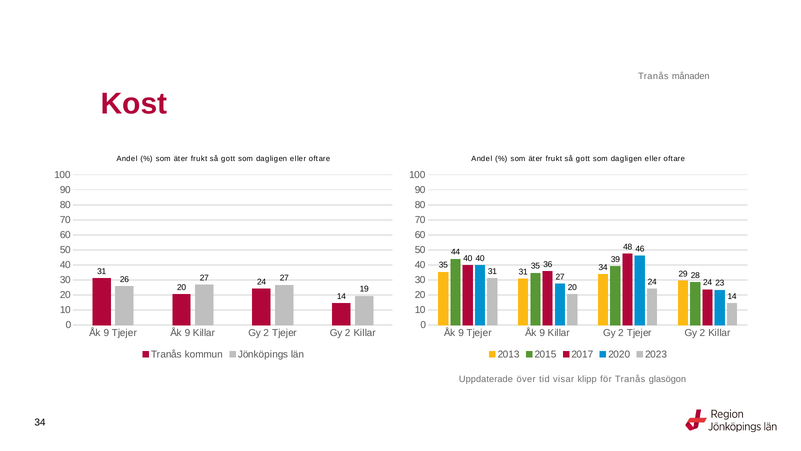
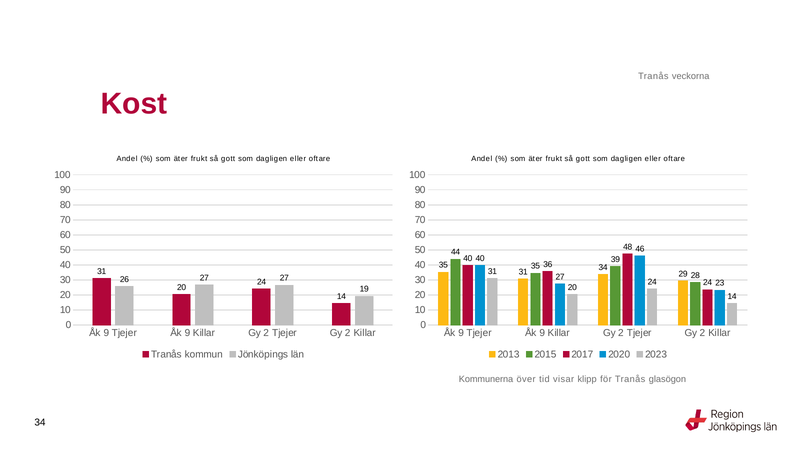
månaden: månaden -> veckorna
Uppdaterade: Uppdaterade -> Kommunerna
